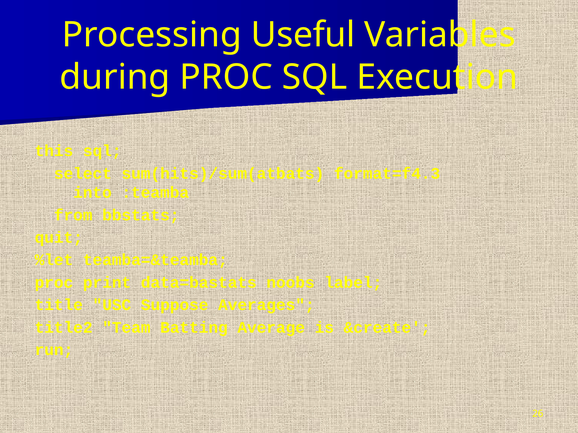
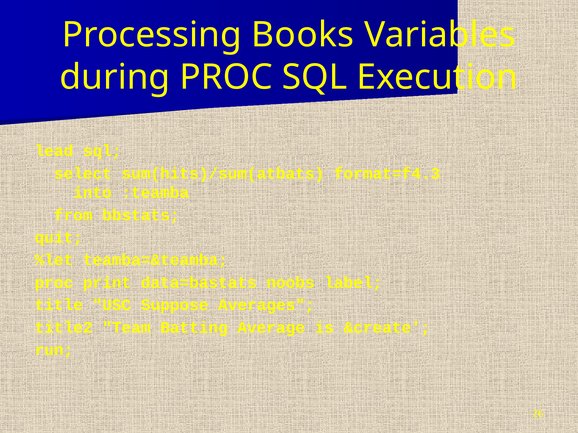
Useful: Useful -> Books
this: this -> lead
